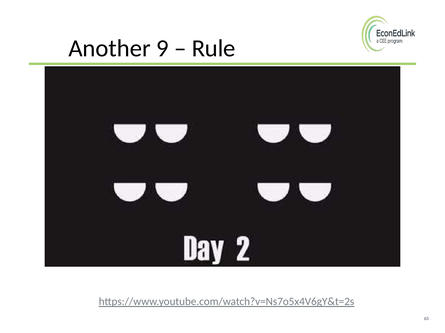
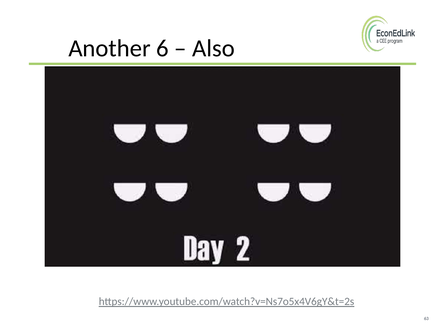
9: 9 -> 6
Rule: Rule -> Also
